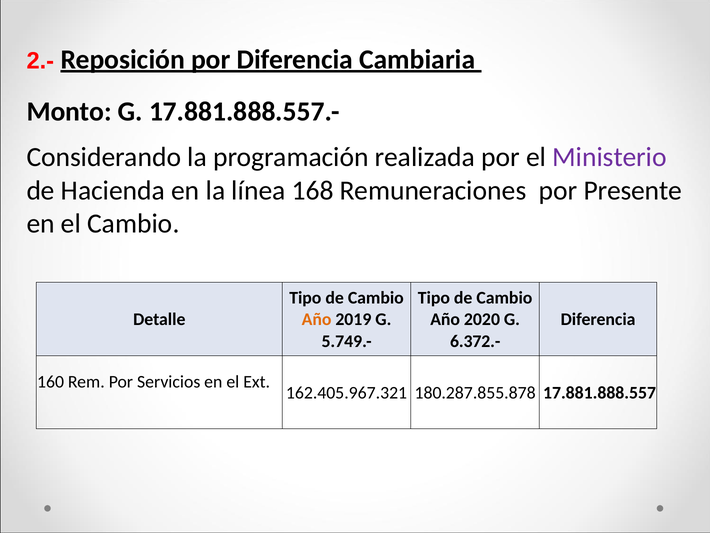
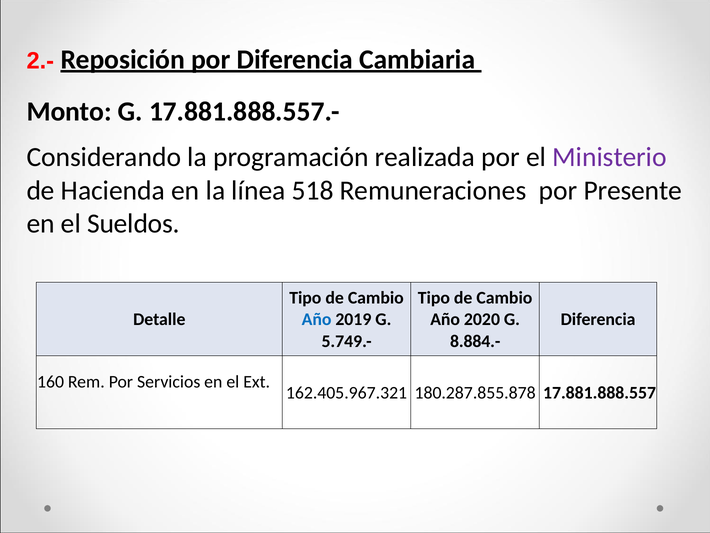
168: 168 -> 518
el Cambio: Cambio -> Sueldos
Año at (317, 319) colour: orange -> blue
6.372.-: 6.372.- -> 8.884.-
